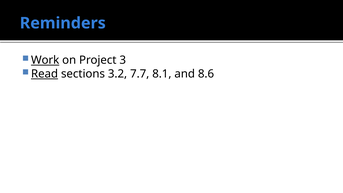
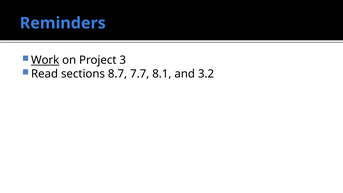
Read underline: present -> none
3.2: 3.2 -> 8.7
8.6: 8.6 -> 3.2
